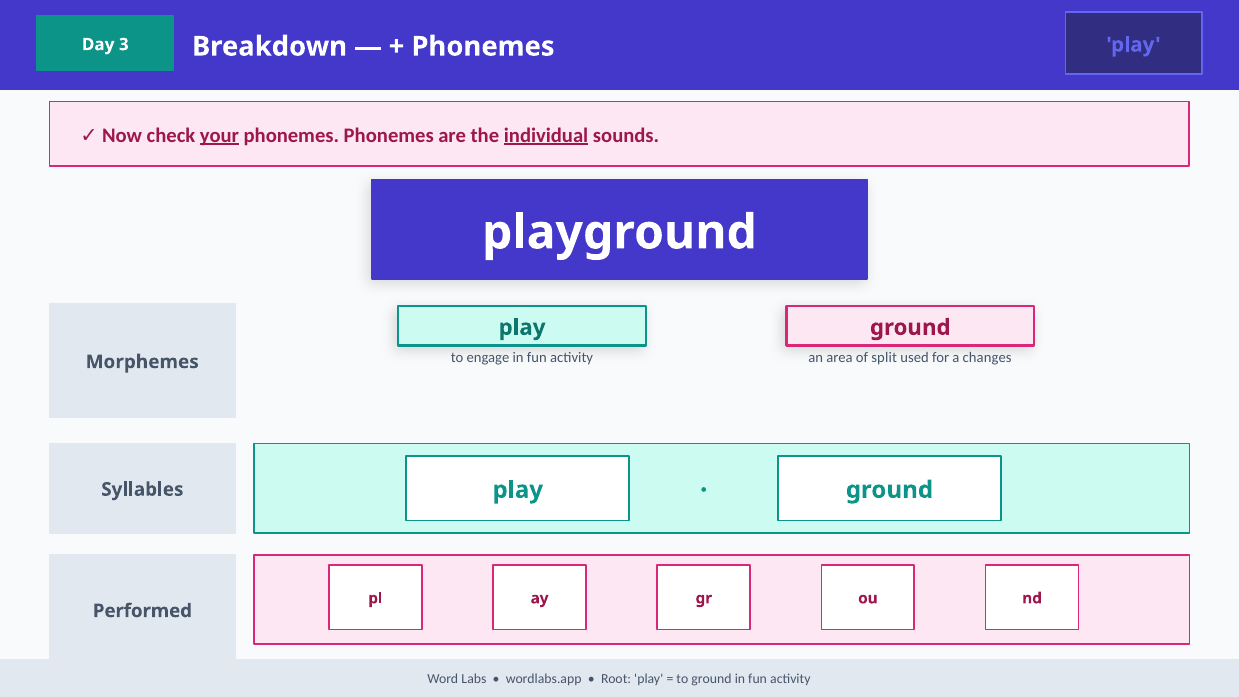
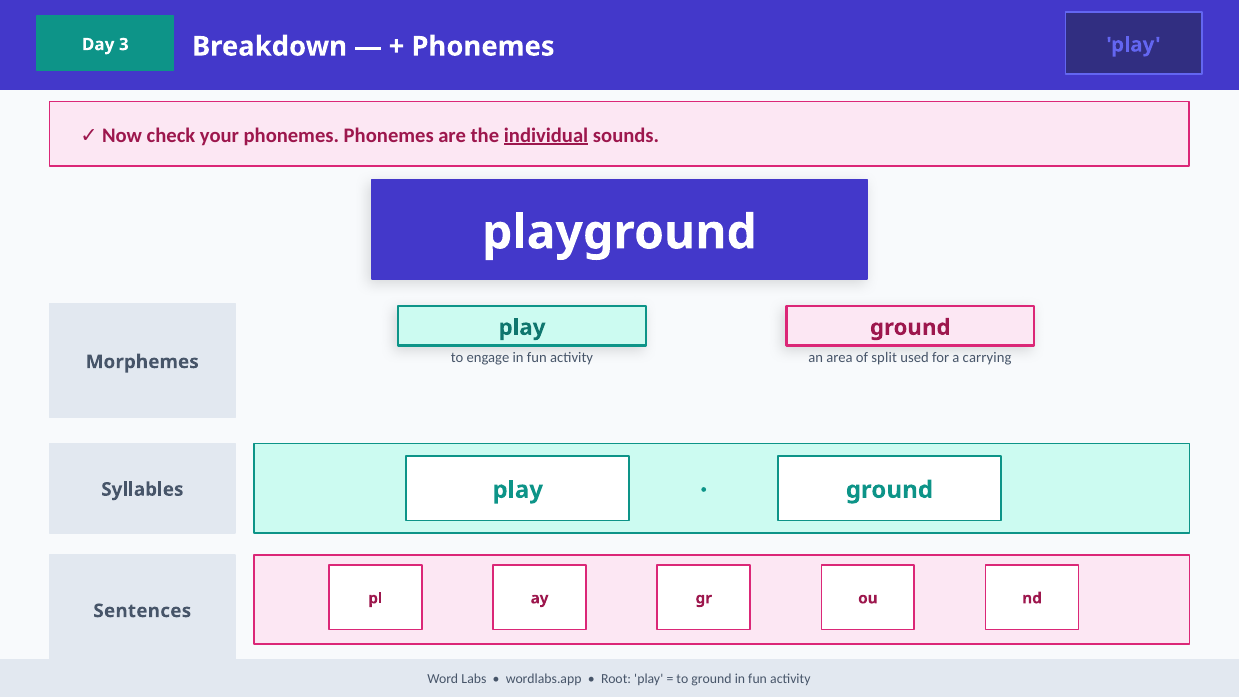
your underline: present -> none
changes: changes -> carrying
Performed: Performed -> Sentences
